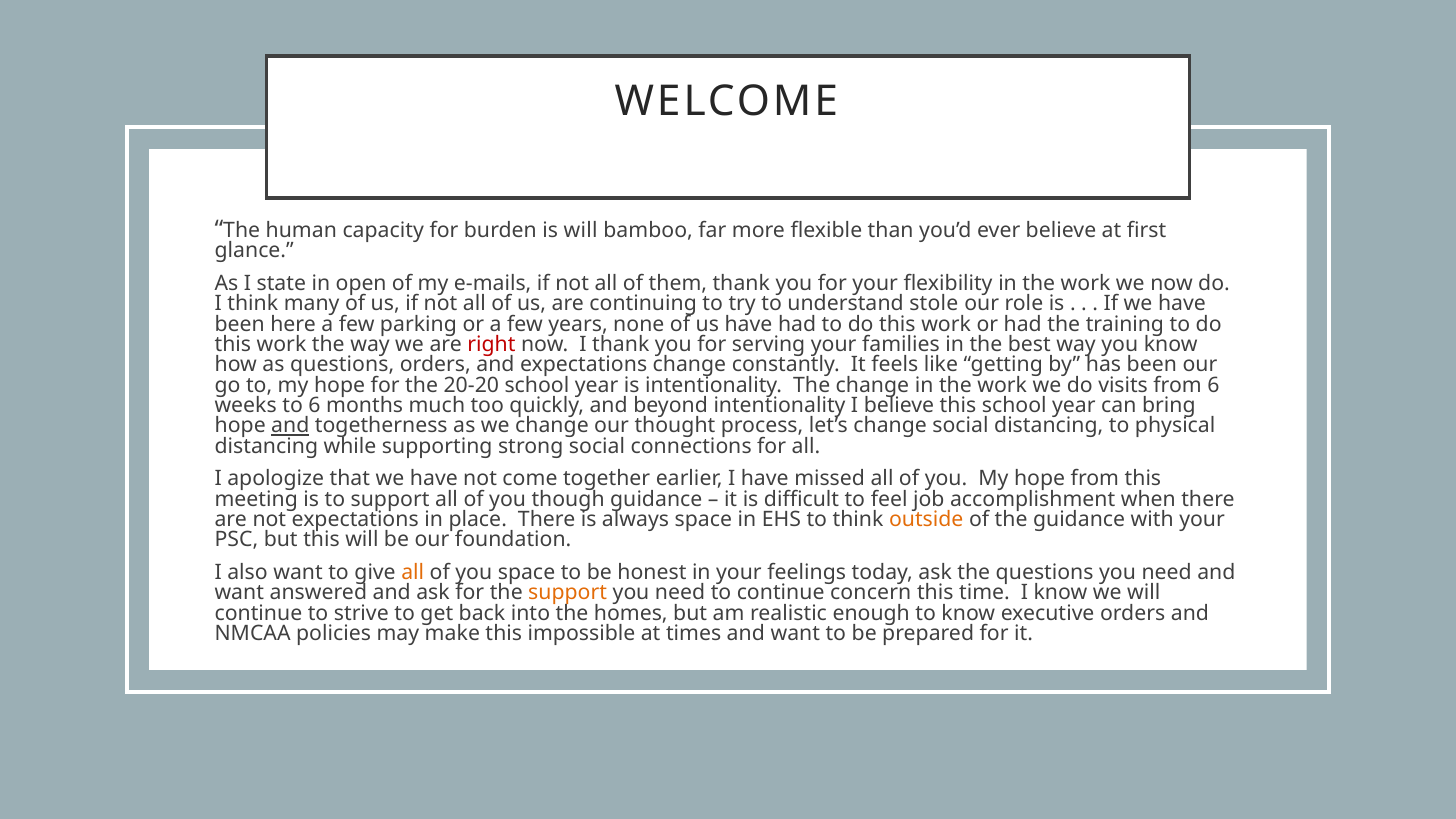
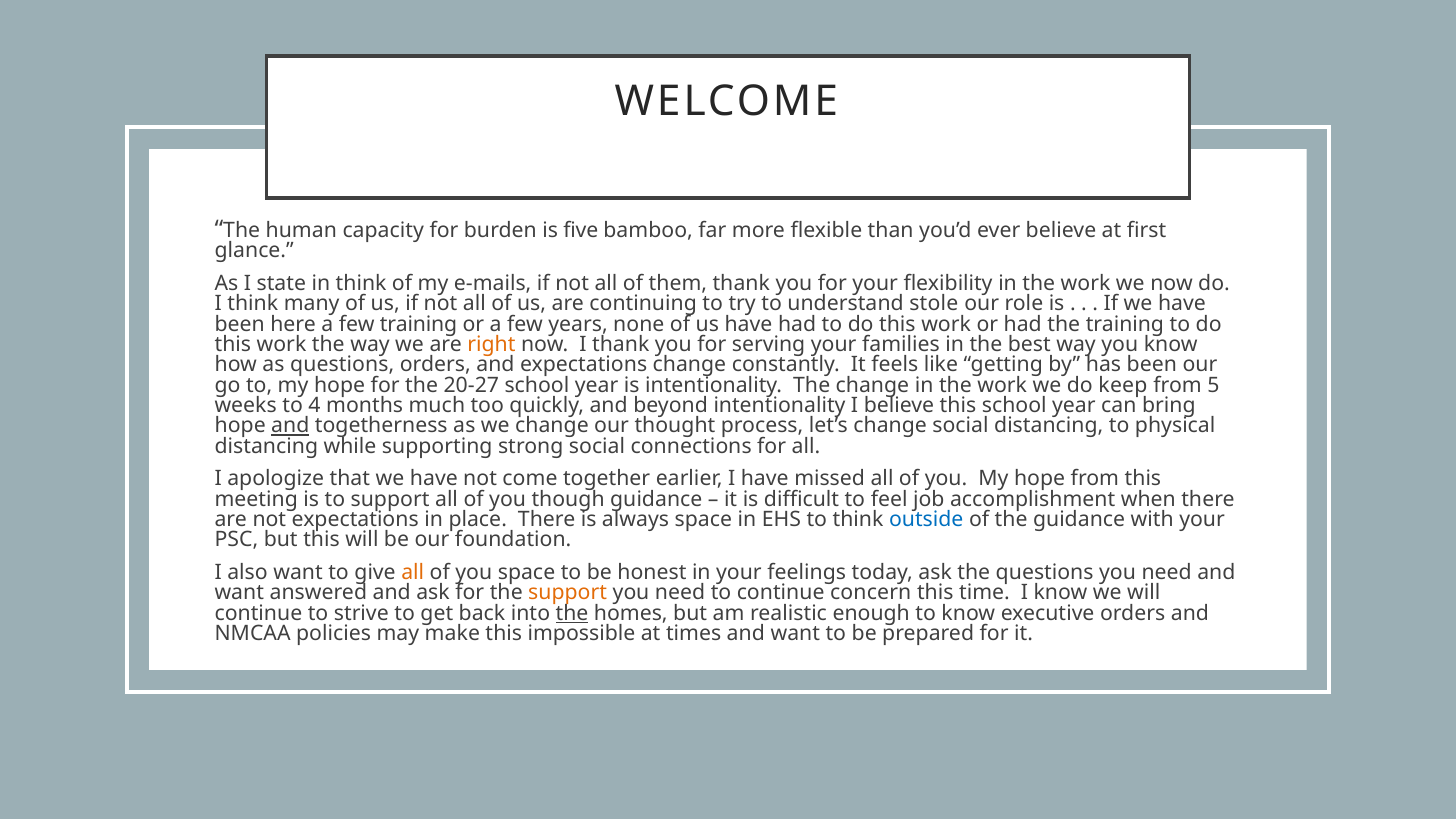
is will: will -> five
in open: open -> think
few parking: parking -> training
right colour: red -> orange
20-20: 20-20 -> 20-27
visits: visits -> keep
from 6: 6 -> 5
to 6: 6 -> 4
outside colour: orange -> blue
the at (572, 613) underline: none -> present
